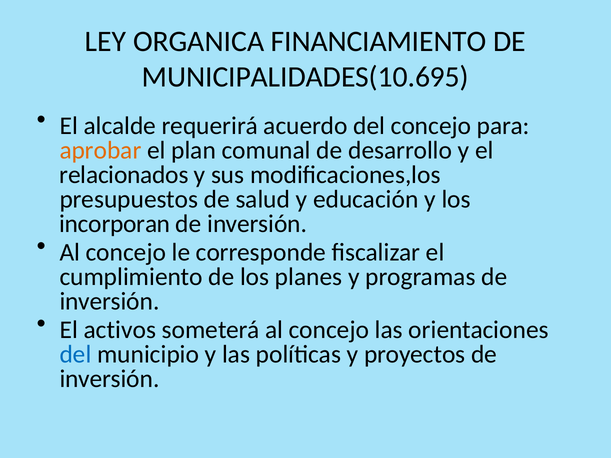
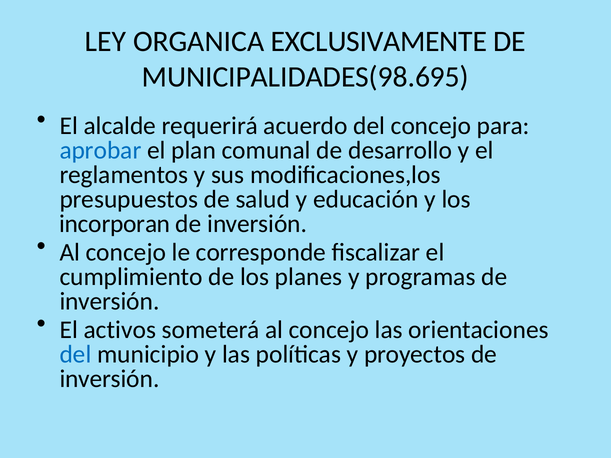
FINANCIAMIENTO: FINANCIAMIENTO -> EXCLUSIVAMENTE
MUNICIPALIDADES(10.695: MUNICIPALIDADES(10.695 -> MUNICIPALIDADES(98.695
aprobar colour: orange -> blue
relacionados: relacionados -> reglamentos
